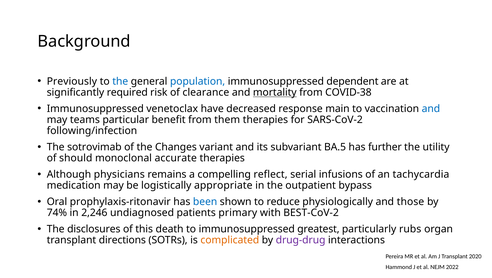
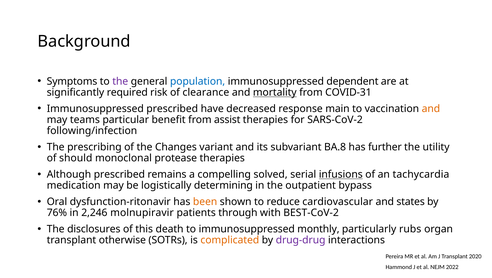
Previously: Previously -> Symptoms
the at (120, 81) colour: blue -> purple
COVID-38: COVID-38 -> COVID-31
Immunosuppressed venetoclax: venetoclax -> prescribed
and at (431, 108) colour: blue -> orange
them: them -> assist
sotrovimab: sotrovimab -> prescribing
BA.5: BA.5 -> BA.8
accurate: accurate -> protease
Although physicians: physicians -> prescribed
reflect: reflect -> solved
infusions underline: none -> present
appropriate: appropriate -> determining
prophylaxis-ritonavir: prophylaxis-ritonavir -> dysfunction-ritonavir
been colour: blue -> orange
physiologically: physiologically -> cardiovascular
those: those -> states
74%: 74% -> 76%
undiagnosed: undiagnosed -> molnupiravir
primary: primary -> through
greatest: greatest -> monthly
directions: directions -> otherwise
